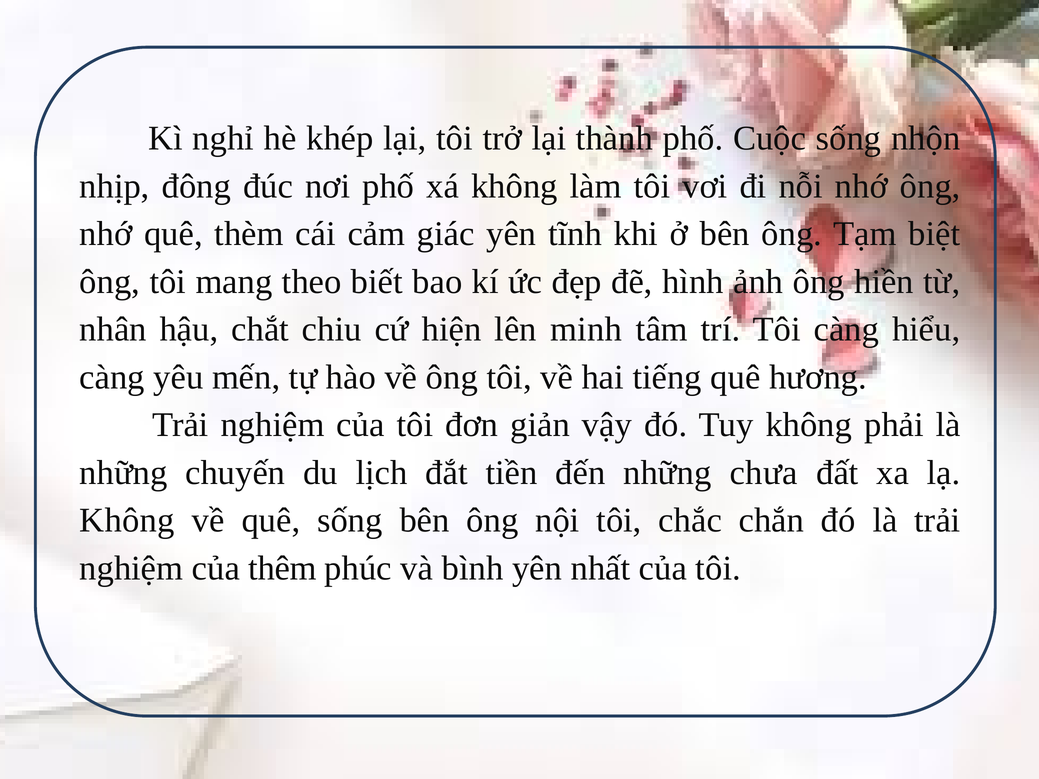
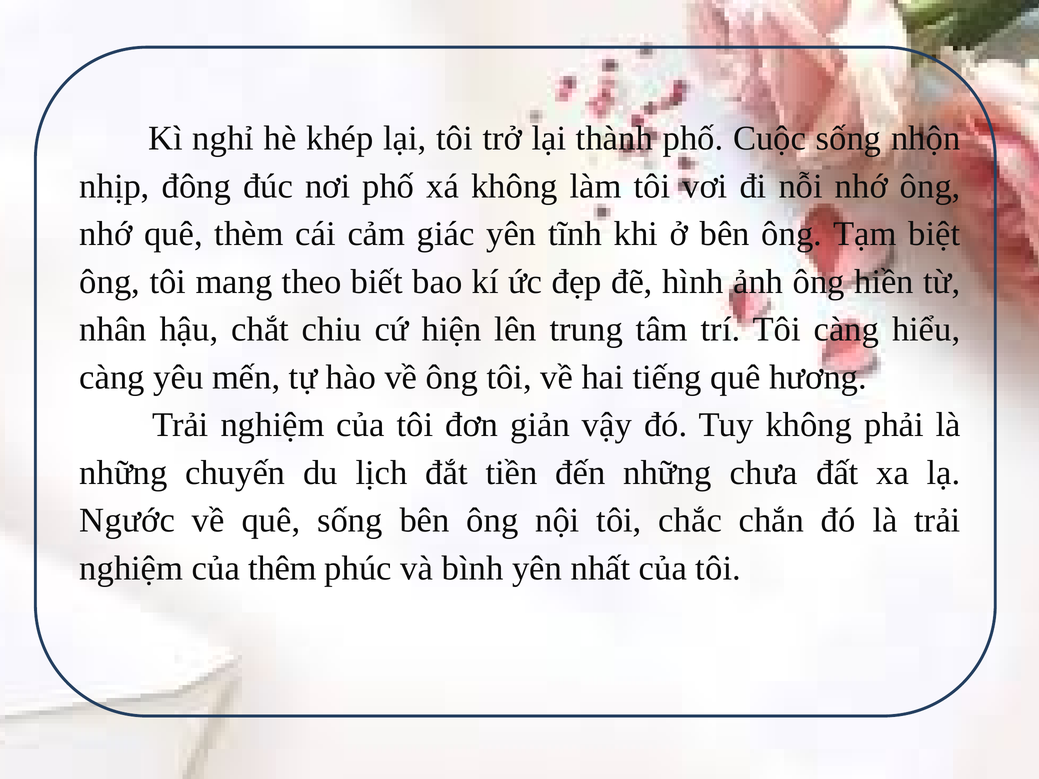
minh: minh -> trung
Không at (127, 521): Không -> Ngước
